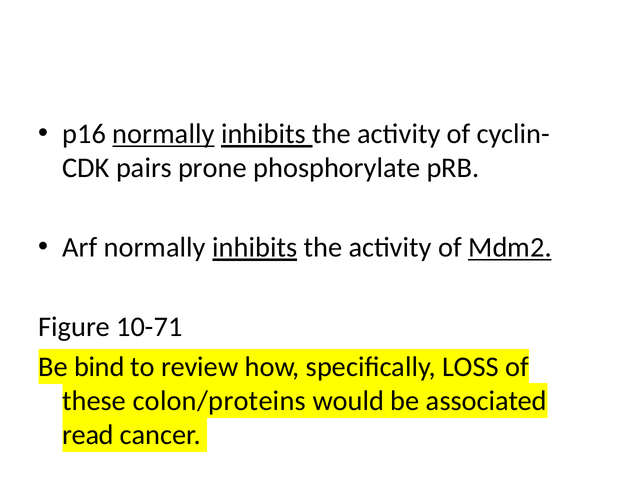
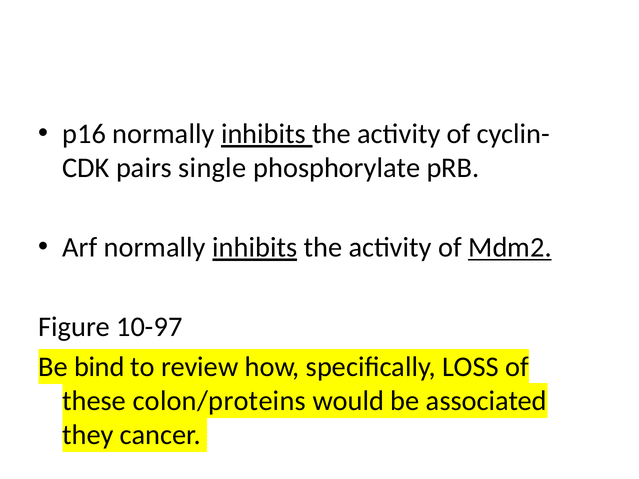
normally at (163, 134) underline: present -> none
prone: prone -> single
10-71: 10-71 -> 10-97
read: read -> they
